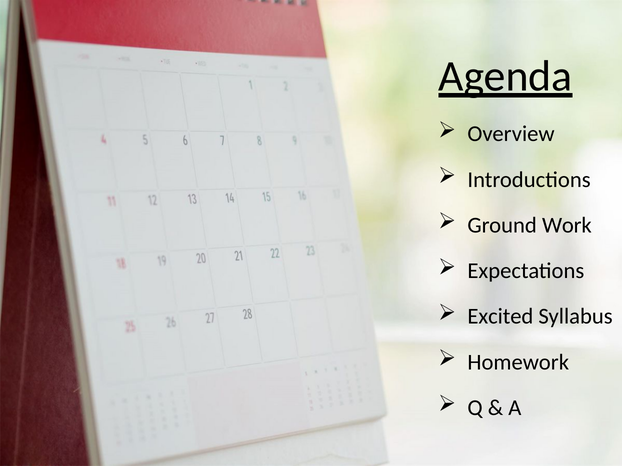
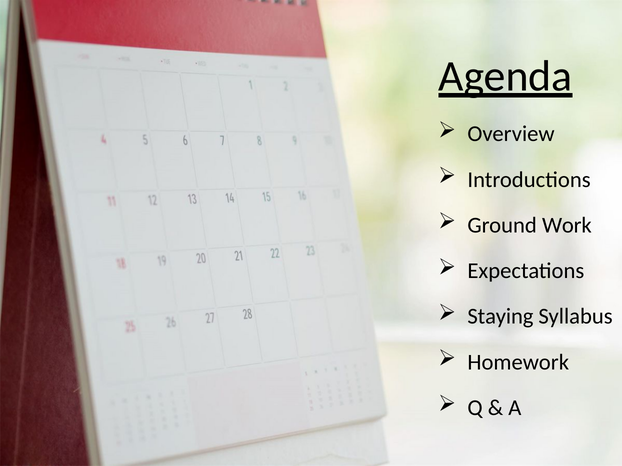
Excited: Excited -> Staying
